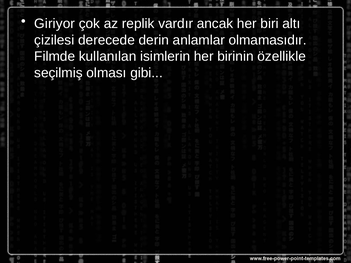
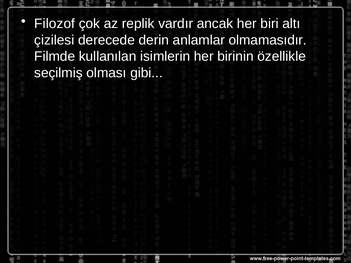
Giriyor: Giriyor -> Filozof
